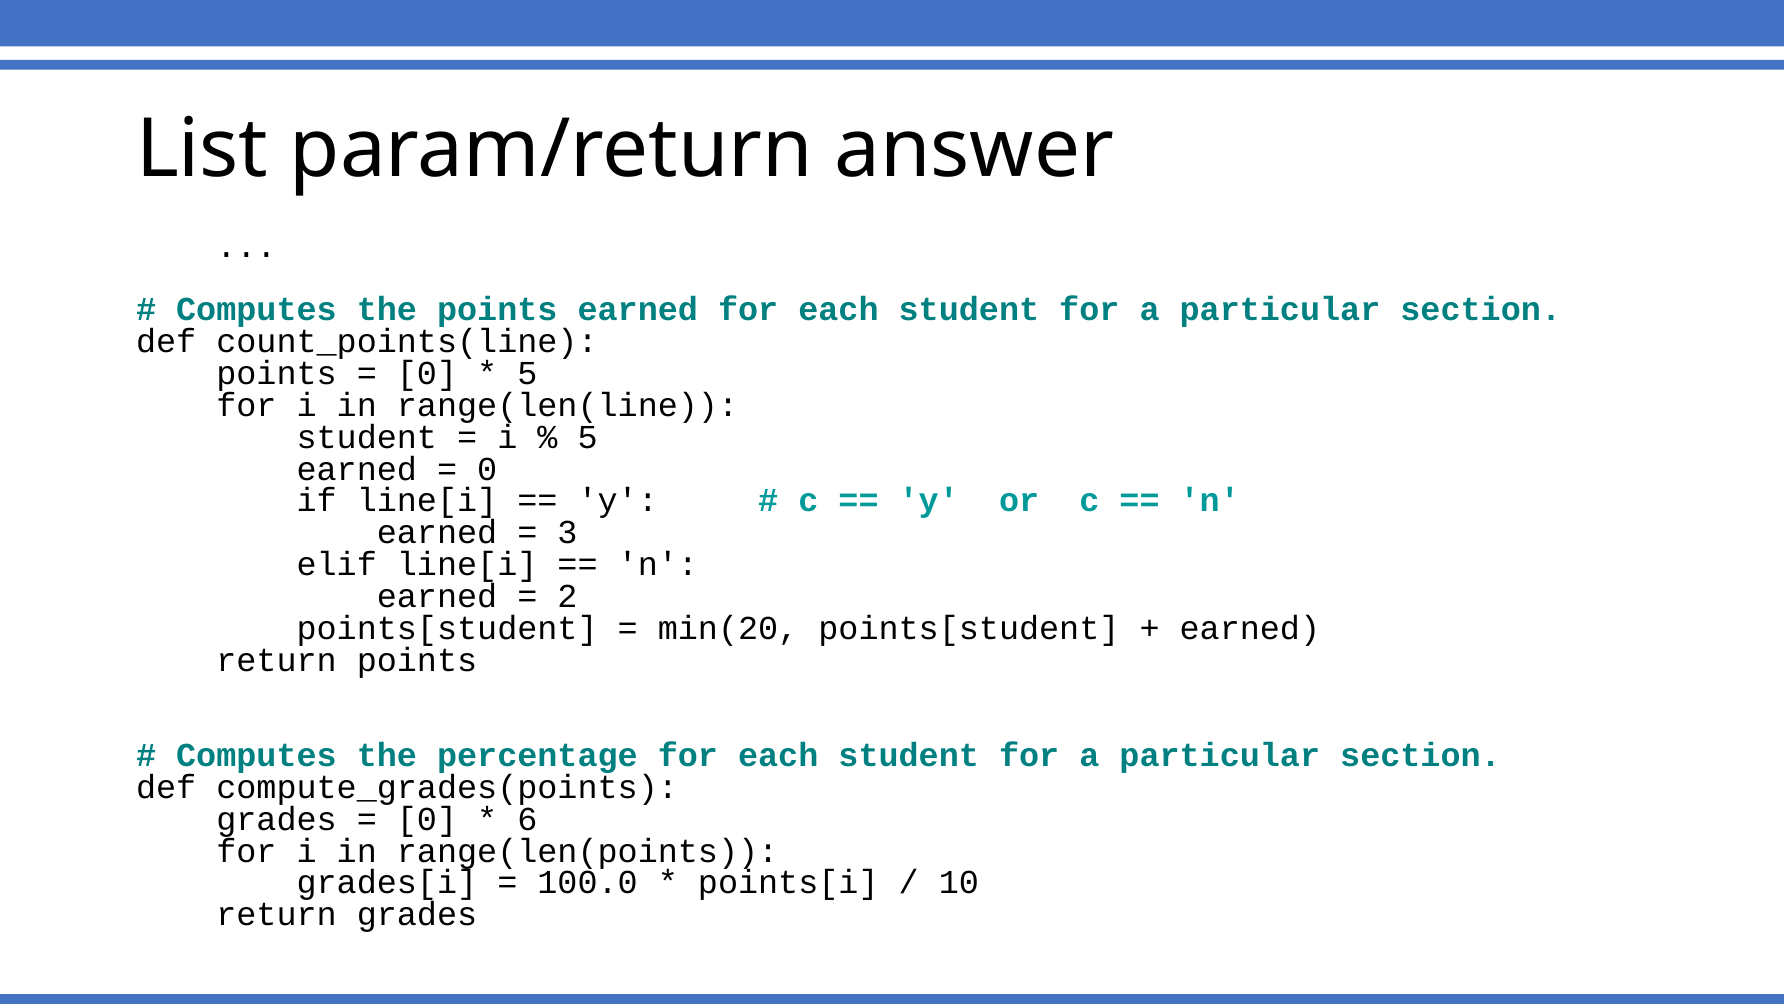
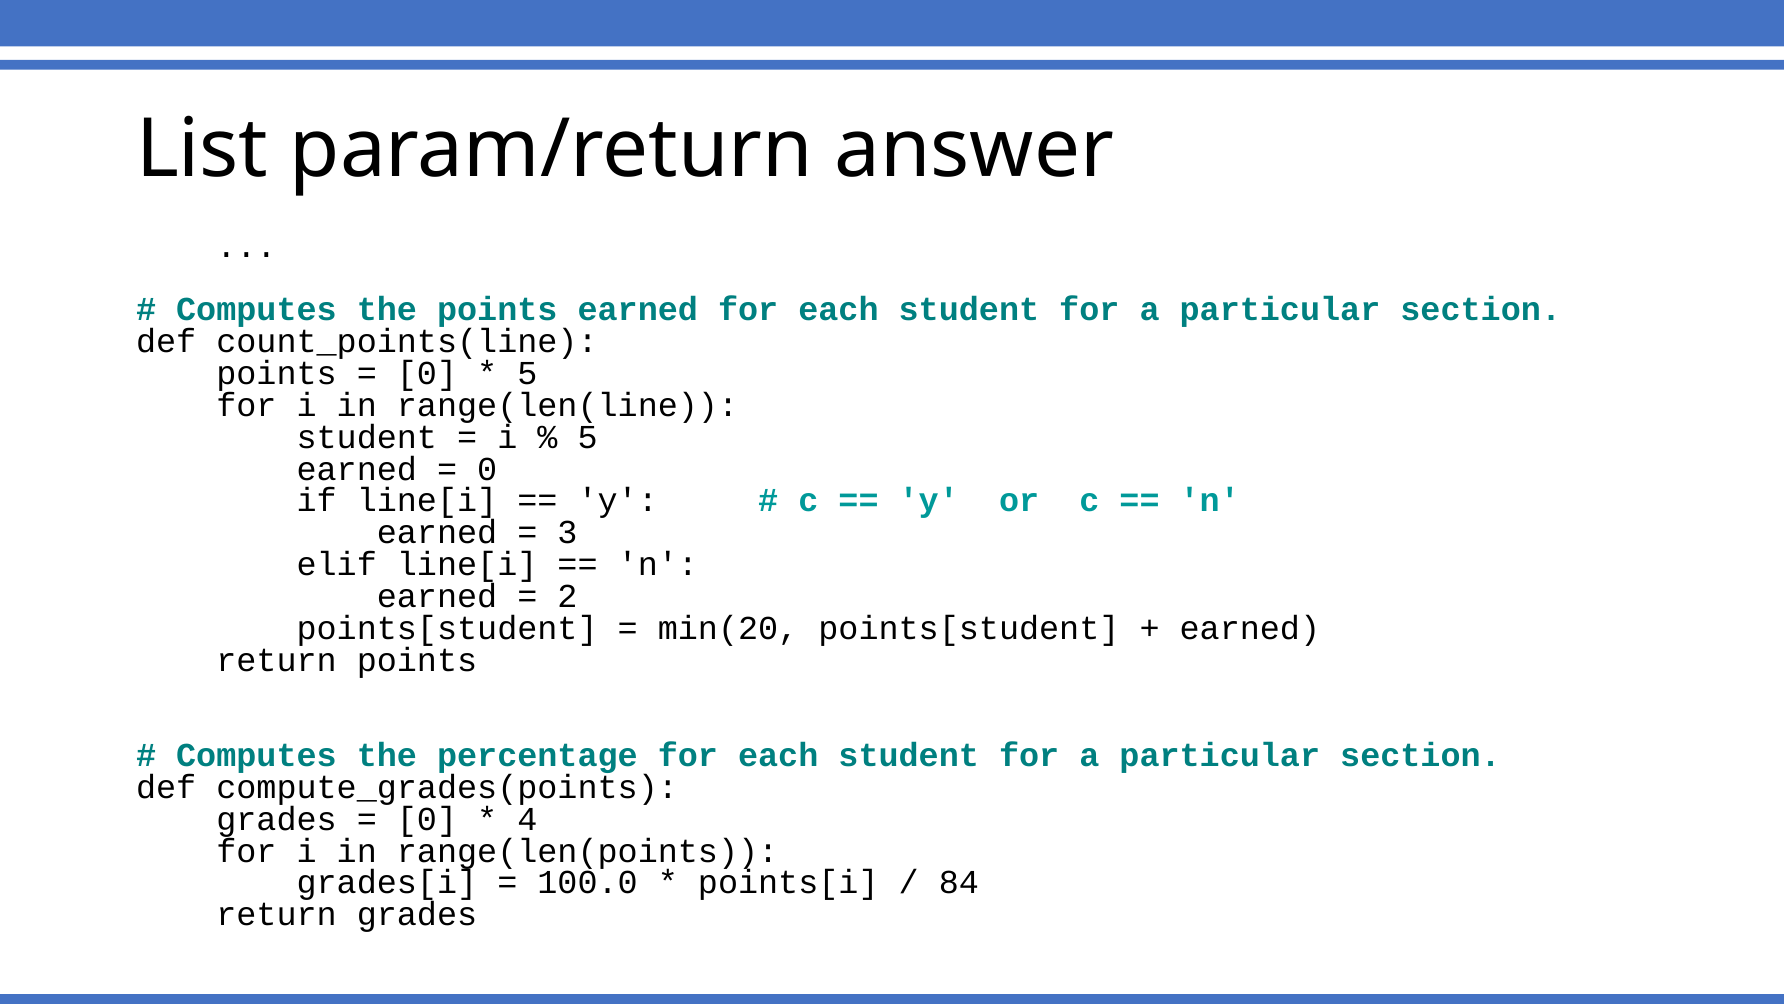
6: 6 -> 4
10: 10 -> 84
